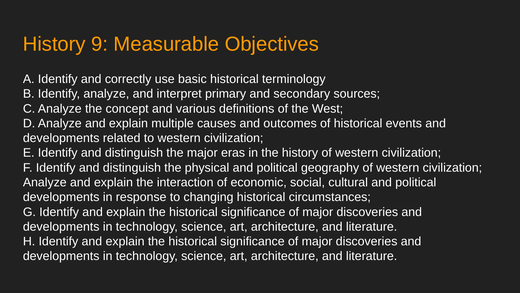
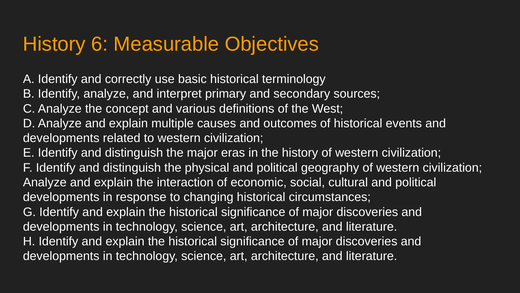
9: 9 -> 6
